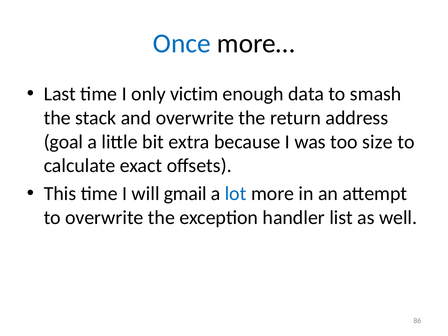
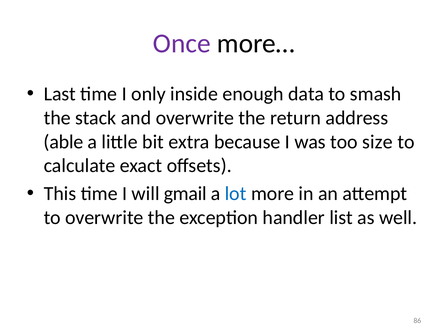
Once colour: blue -> purple
victim: victim -> inside
goal: goal -> able
